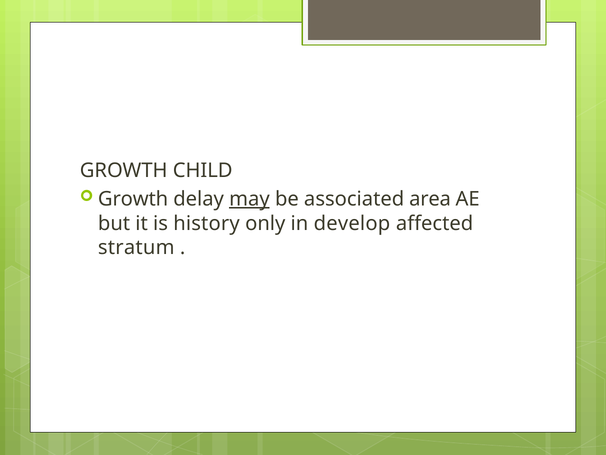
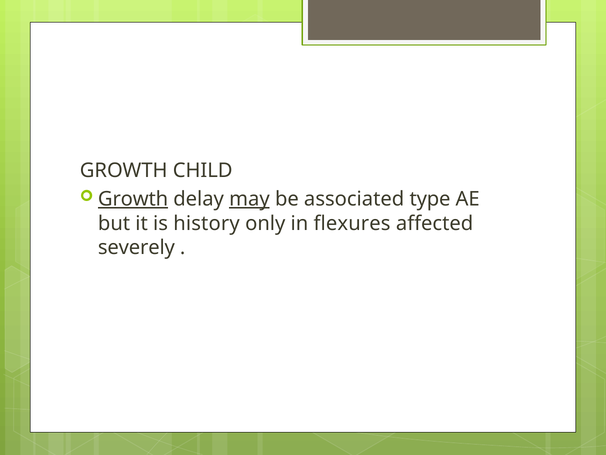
Growth at (133, 199) underline: none -> present
area: area -> type
develop: develop -> flexures
stratum: stratum -> severely
